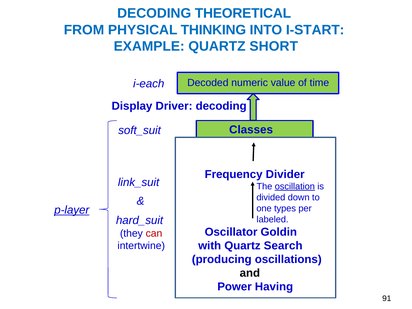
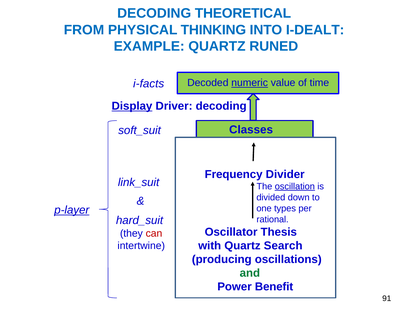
I-START: I-START -> I-DEALT
SHORT: SHORT -> RUNED
numeric underline: none -> present
i-each: i-each -> i-facts
Display underline: none -> present
labeled: labeled -> rational
Goldin: Goldin -> Thesis
and colour: black -> green
Having: Having -> Benefit
